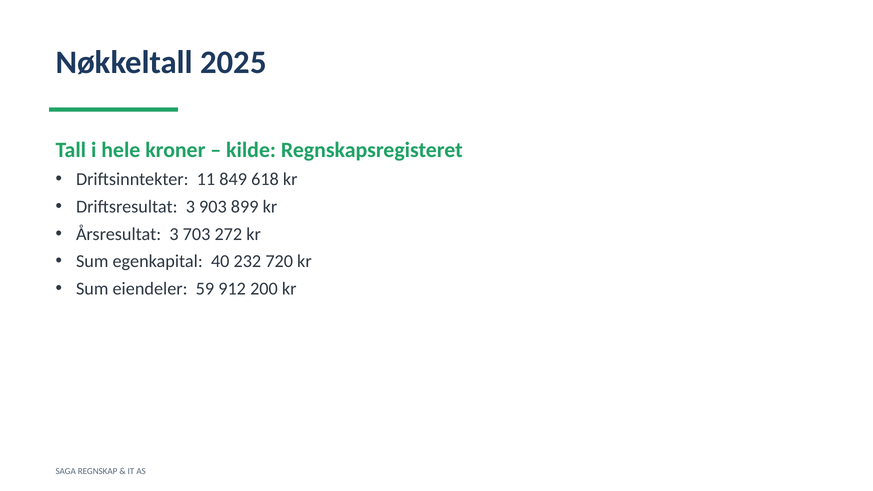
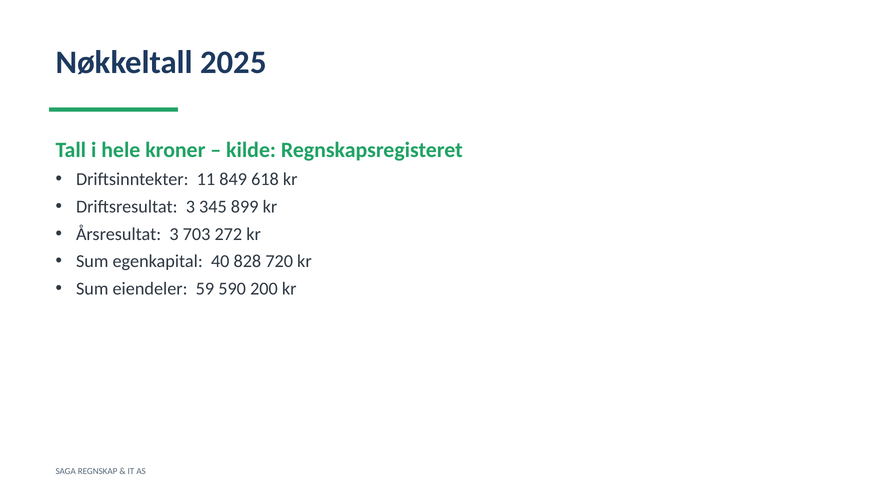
903: 903 -> 345
232: 232 -> 828
912: 912 -> 590
